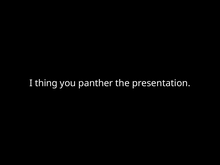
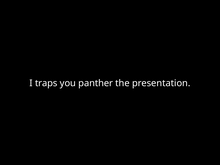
thing: thing -> traps
